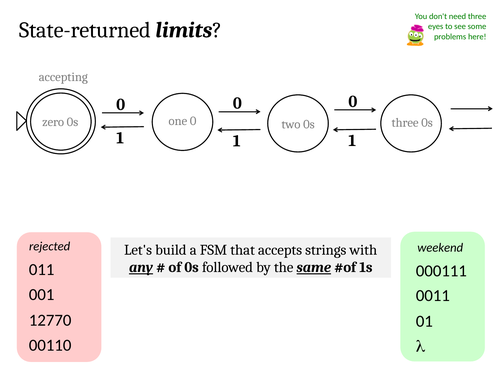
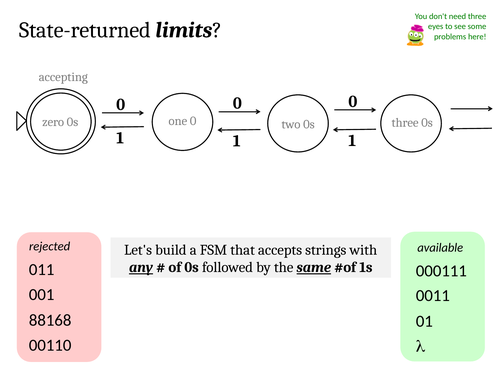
weekend: weekend -> available
12770: 12770 -> 88168
